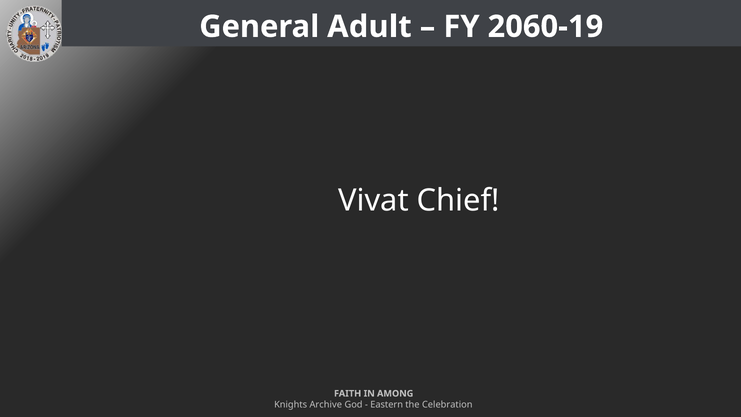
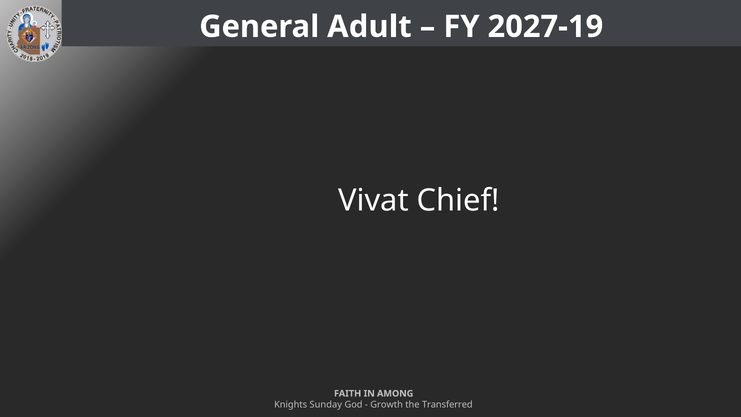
2060-19: 2060-19 -> 2027-19
Archive: Archive -> Sunday
Eastern: Eastern -> Growth
Celebration: Celebration -> Transferred
